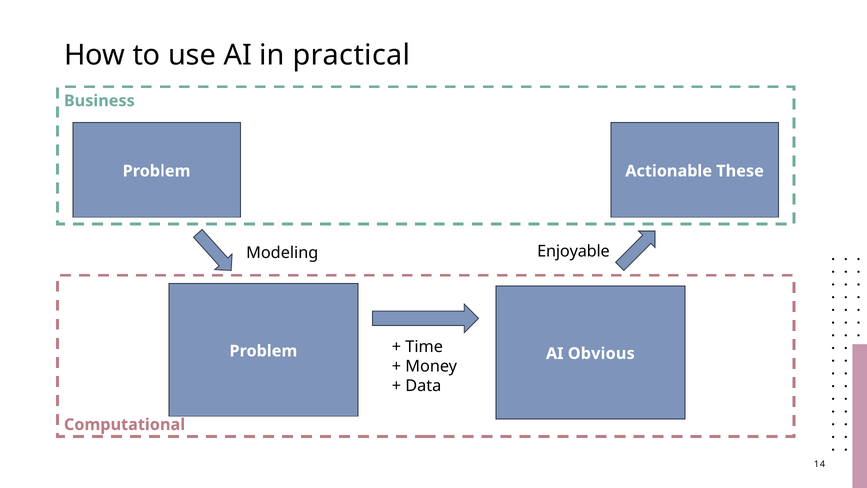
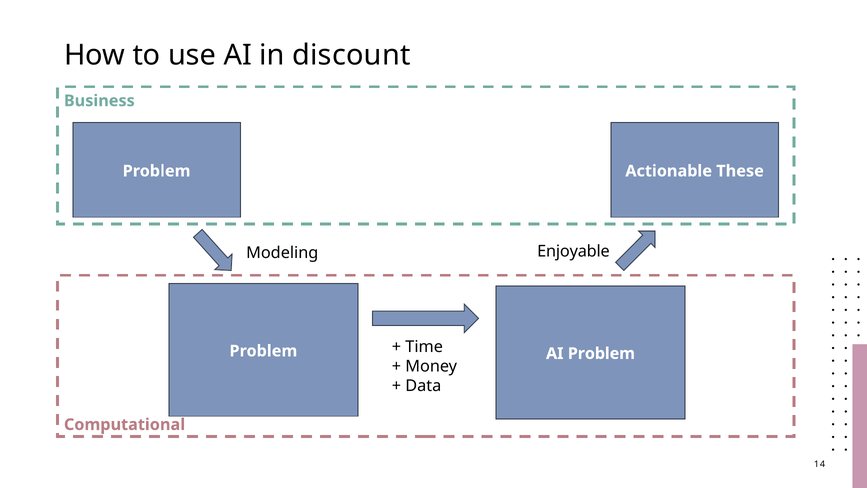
practical: practical -> discount
AI Obvious: Obvious -> Problem
